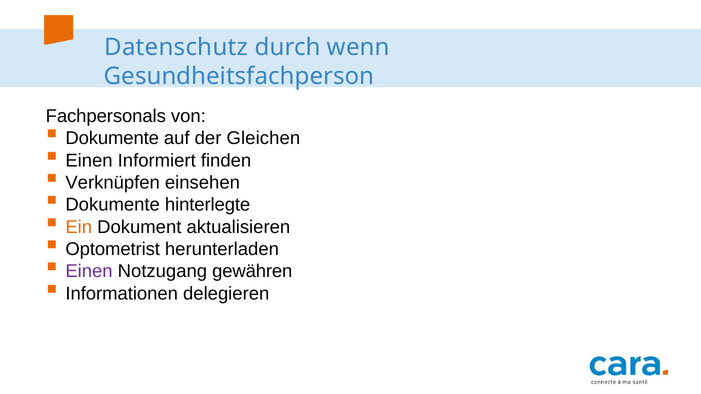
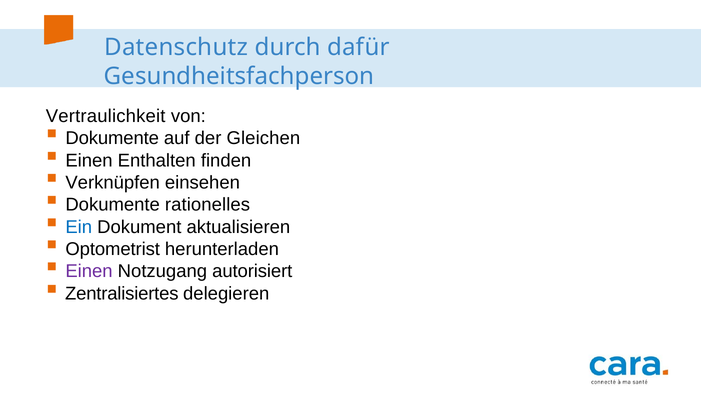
wenn: wenn -> dafür
Fachpersonals: Fachpersonals -> Vertraulichkeit
Informiert: Informiert -> Enthalten
hinterlegte: hinterlegte -> rationelles
Ein colour: orange -> blue
gewähren: gewähren -> autorisiert
Informationen: Informationen -> Zentralisiertes
